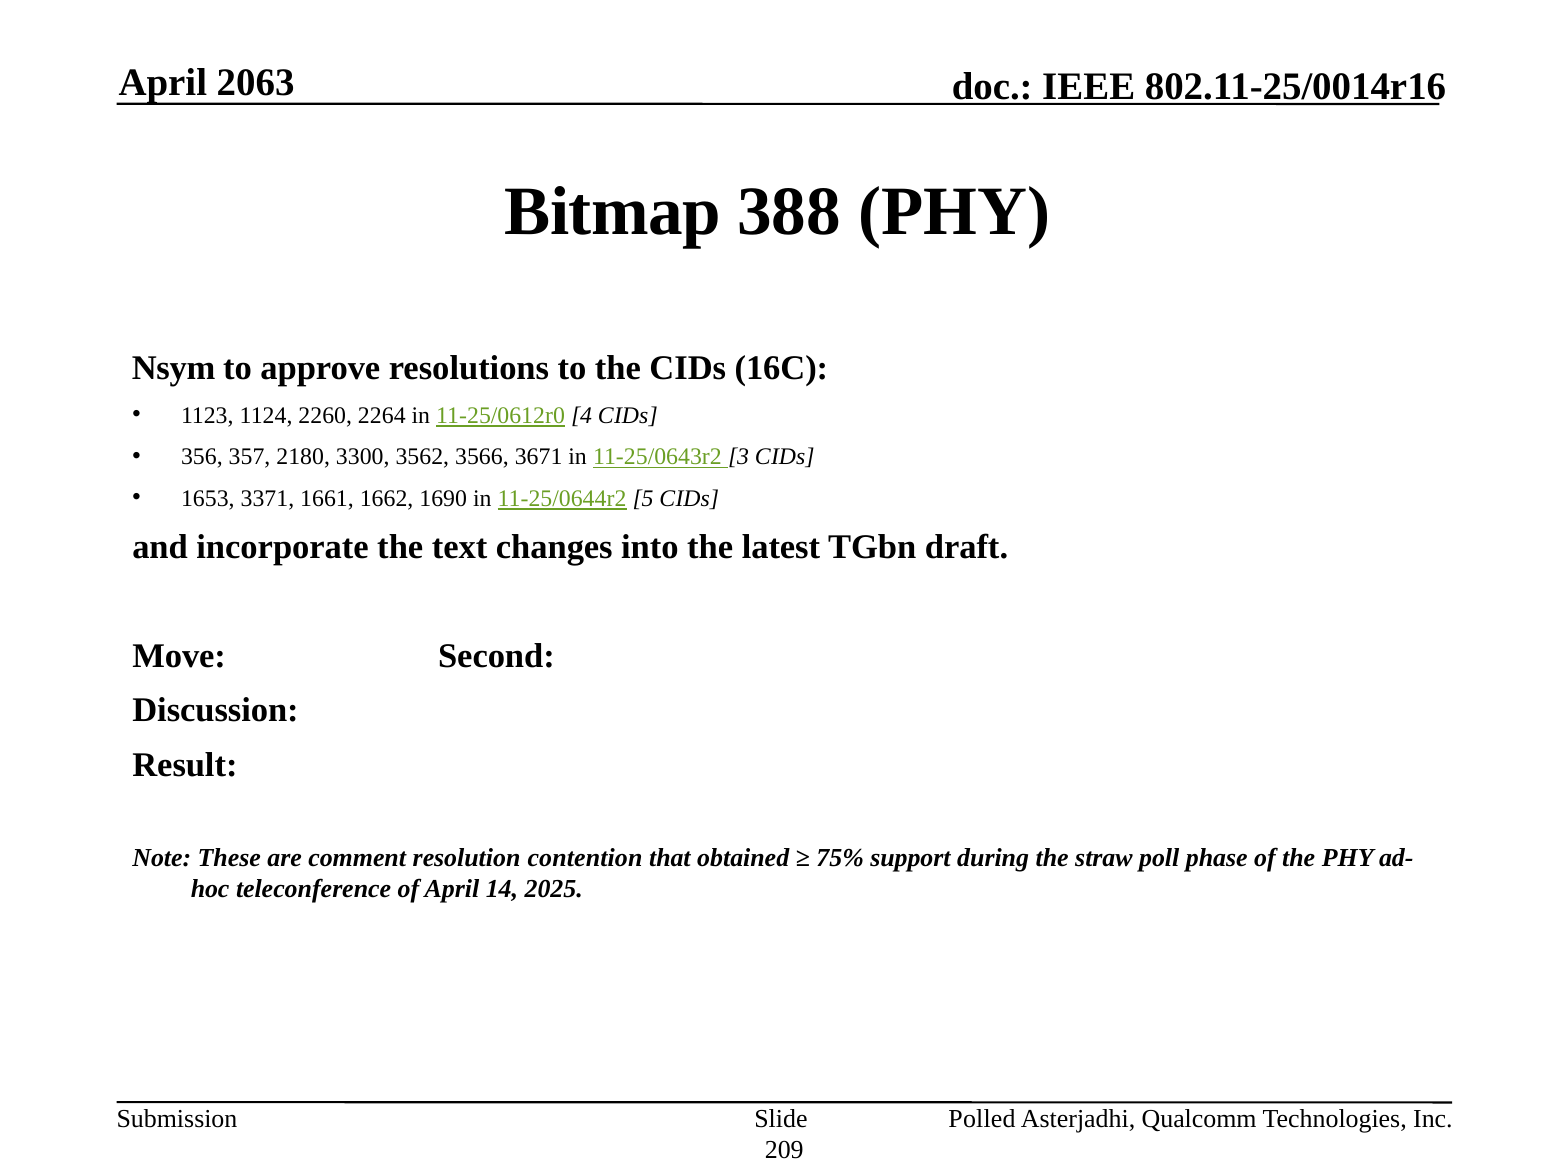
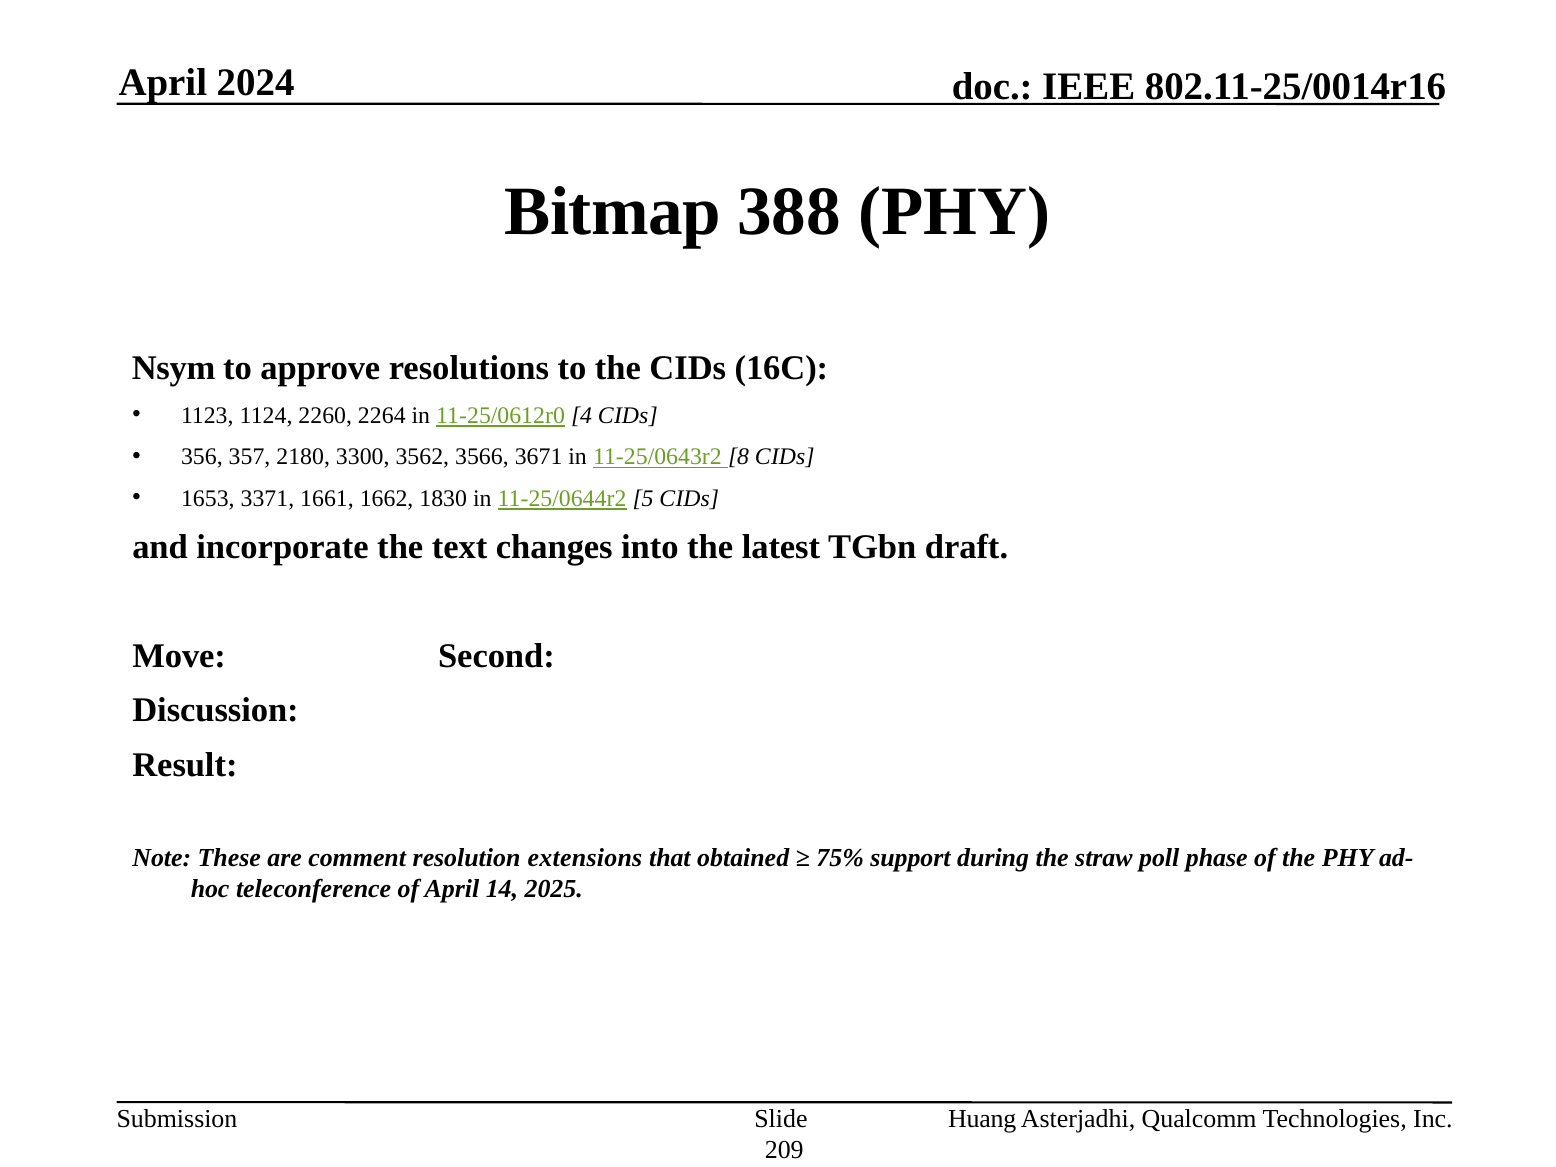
2063: 2063 -> 2024
3: 3 -> 8
1690: 1690 -> 1830
contention: contention -> extensions
Polled: Polled -> Huang
